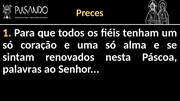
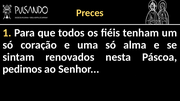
palavras: palavras -> pedimos
